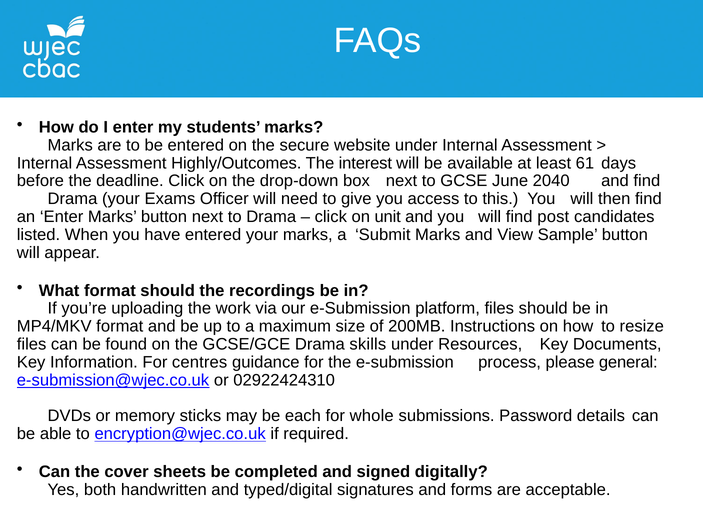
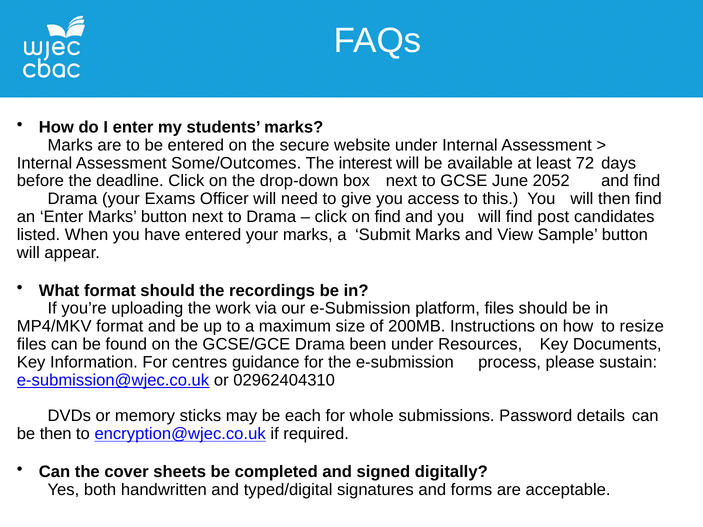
Highly/Outcomes: Highly/Outcomes -> Some/Outcomes
61: 61 -> 72
2040: 2040 -> 2052
on unit: unit -> find
skills: skills -> been
general: general -> sustain
02922424310: 02922424310 -> 02962404310
be able: able -> then
